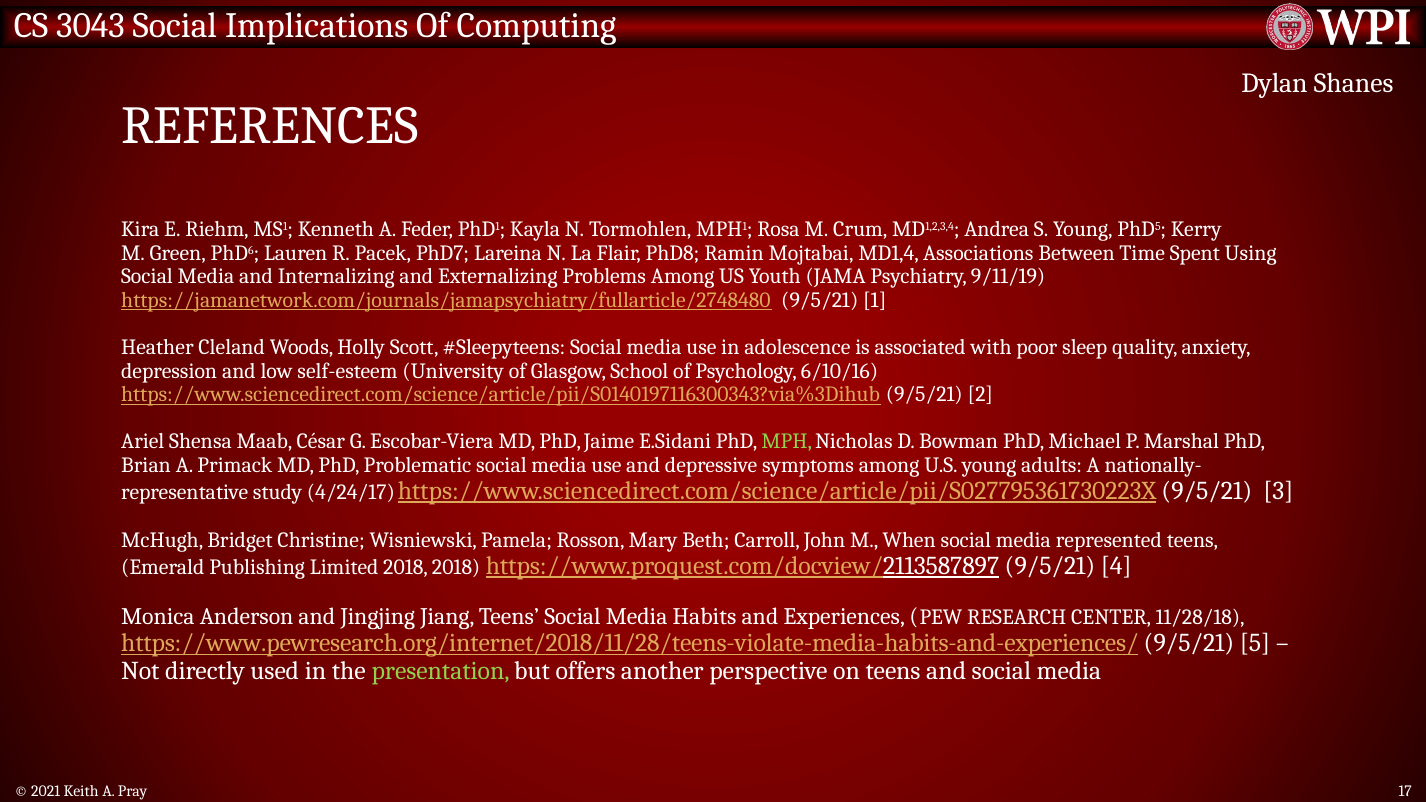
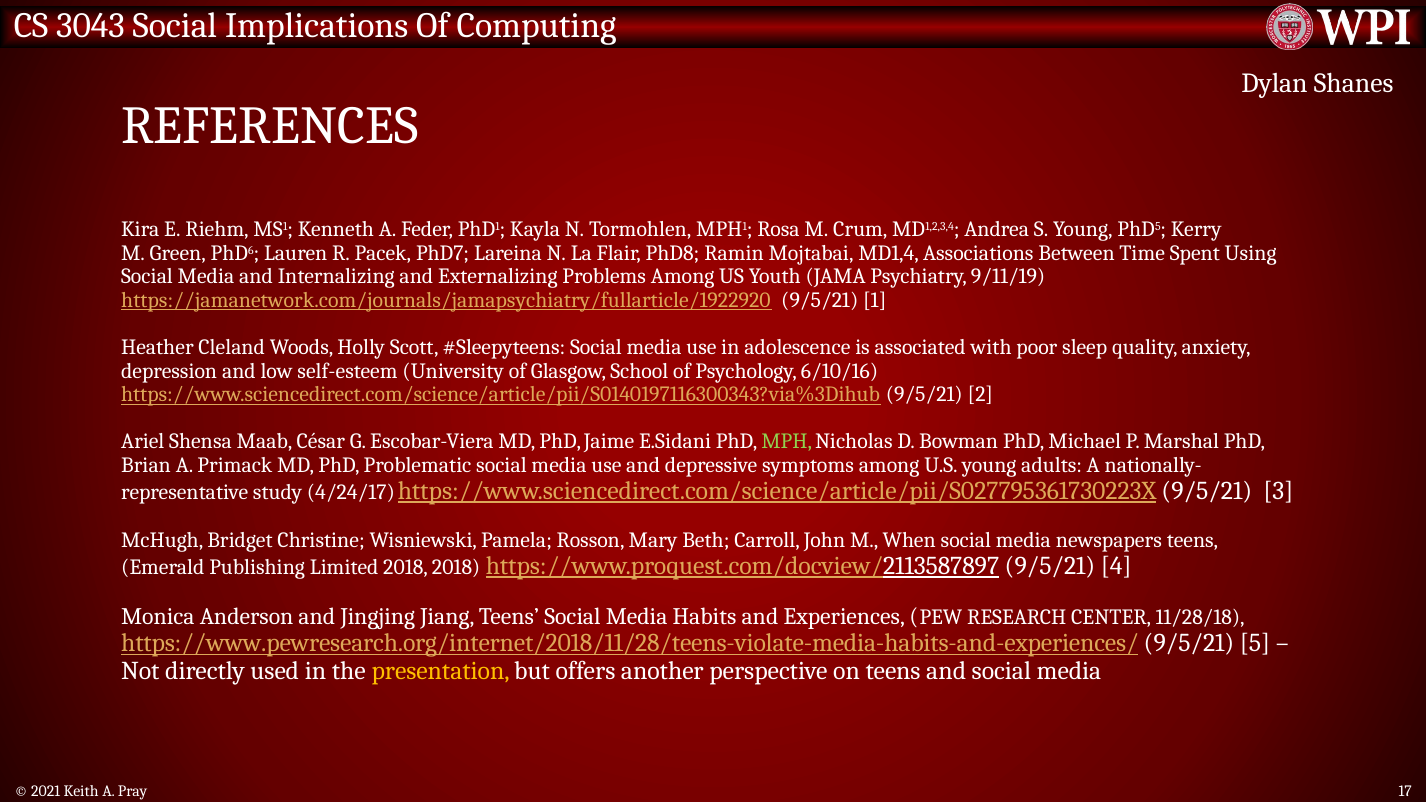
https://jamanetwork.com/journals/jamapsychiatry/fullarticle/2748480: https://jamanetwork.com/journals/jamapsychiatry/fullarticle/2748480 -> https://jamanetwork.com/journals/jamapsychiatry/fullarticle/1922920
represented: represented -> newspapers
presentation colour: light green -> yellow
